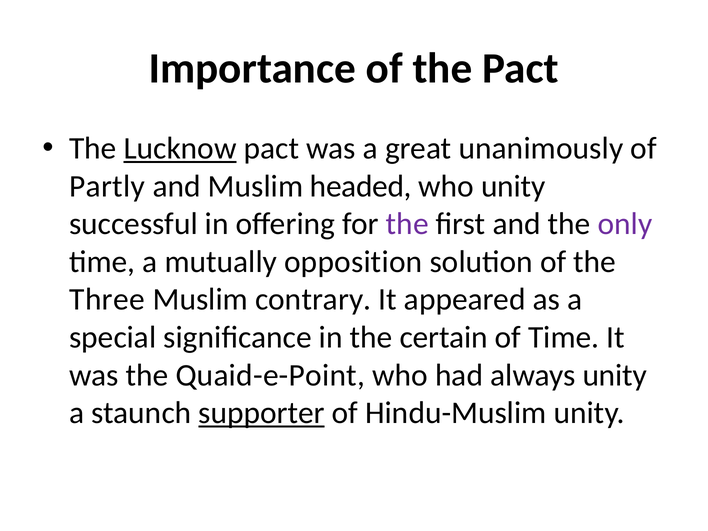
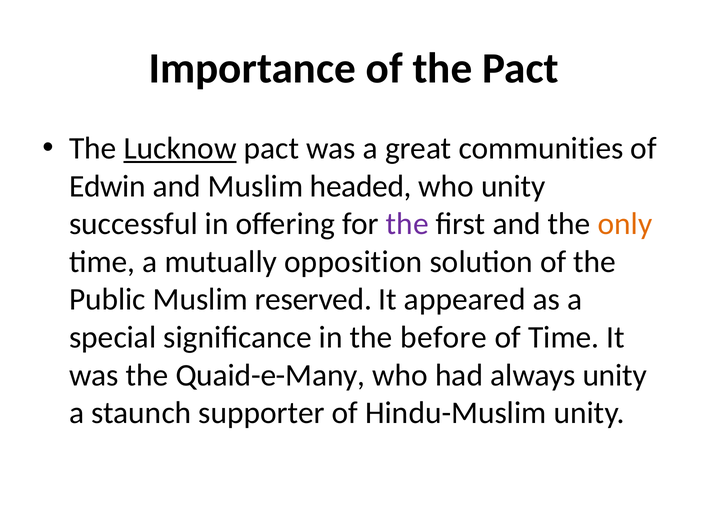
unanimously: unanimously -> communities
Partly: Partly -> Edwin
only colour: purple -> orange
Three: Three -> Public
contrary: contrary -> reserved
certain: certain -> before
Quaid-e-Point: Quaid-e-Point -> Quaid-e-Many
supporter underline: present -> none
